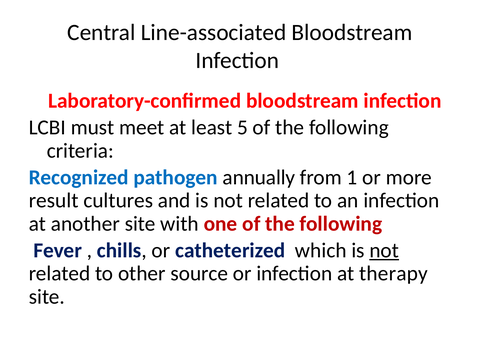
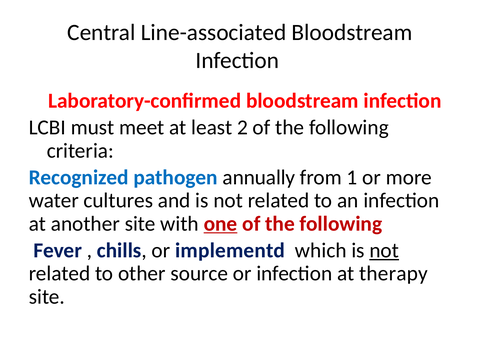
5: 5 -> 2
result: result -> water
one underline: none -> present
catheterized: catheterized -> implementd
